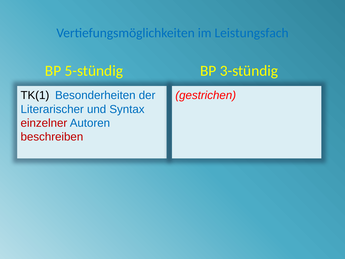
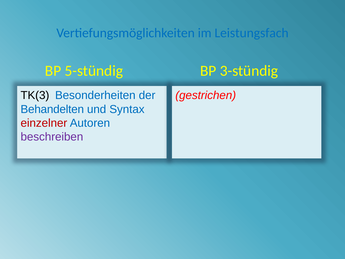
TK(1: TK(1 -> TK(3
Literarischer: Literarischer -> Behandelten
beschreiben colour: red -> purple
